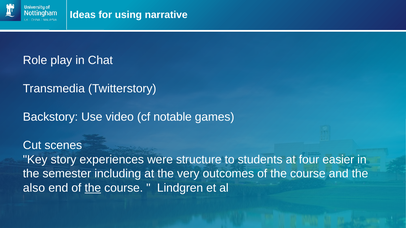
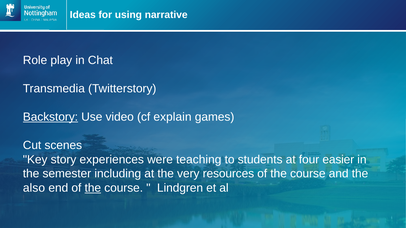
Backstory underline: none -> present
notable: notable -> explain
structure: structure -> teaching
outcomes: outcomes -> resources
